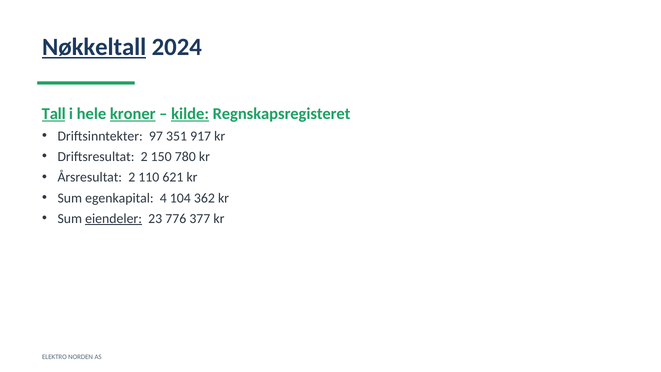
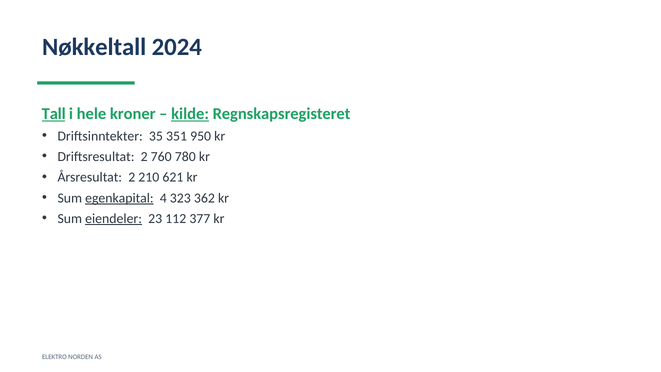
Nøkkeltall underline: present -> none
kroner underline: present -> none
97: 97 -> 35
917: 917 -> 950
150: 150 -> 760
110: 110 -> 210
egenkapital underline: none -> present
104: 104 -> 323
776: 776 -> 112
